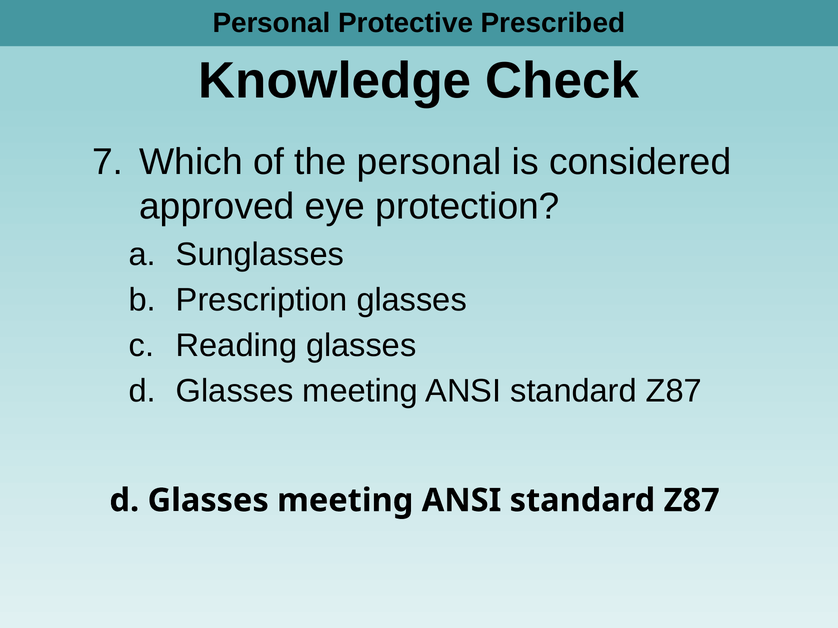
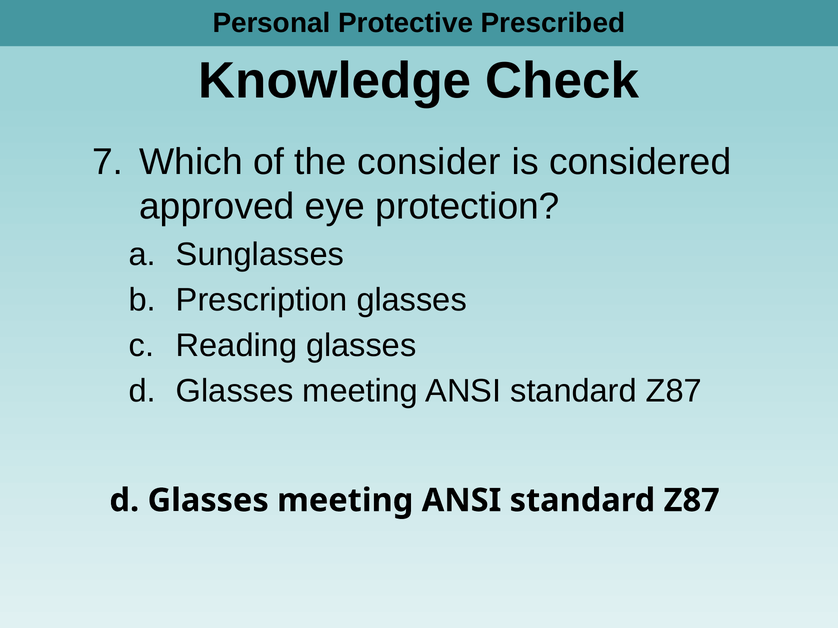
the personal: personal -> consider
